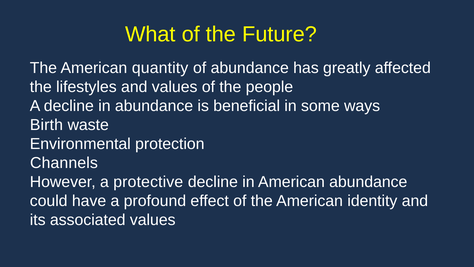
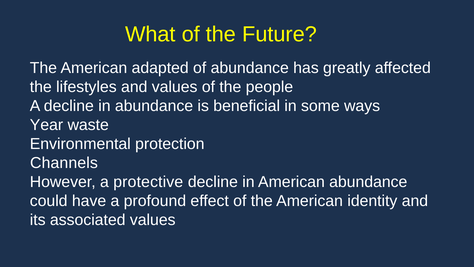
quantity: quantity -> adapted
Birth: Birth -> Year
